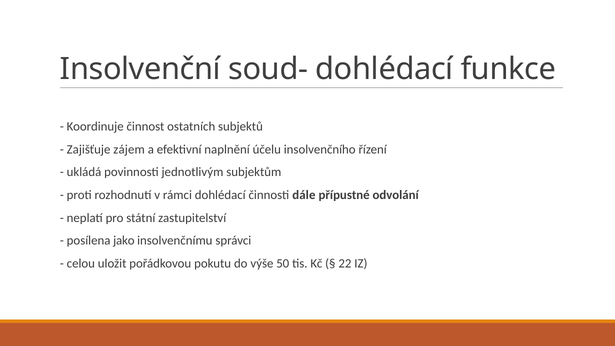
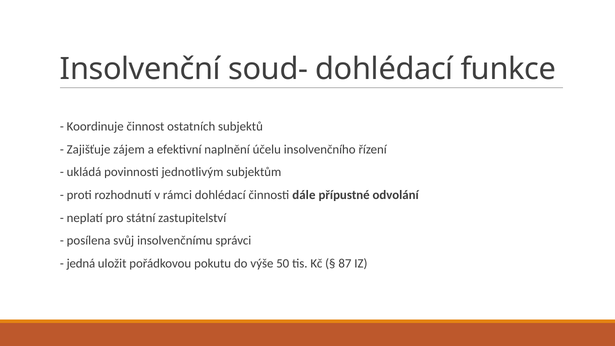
jako: jako -> svůj
celou: celou -> jedná
22: 22 -> 87
